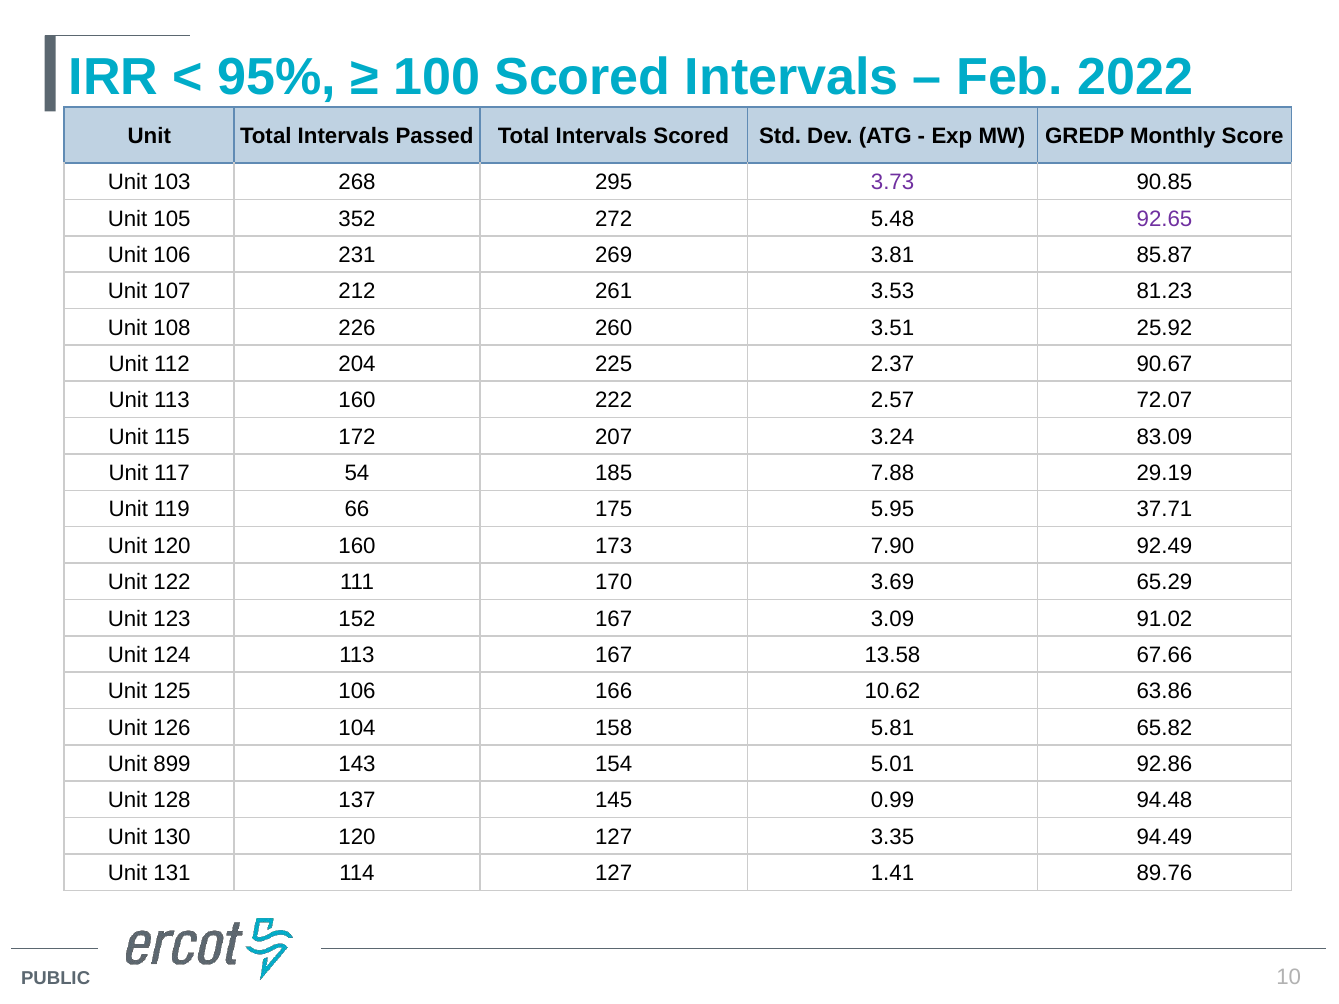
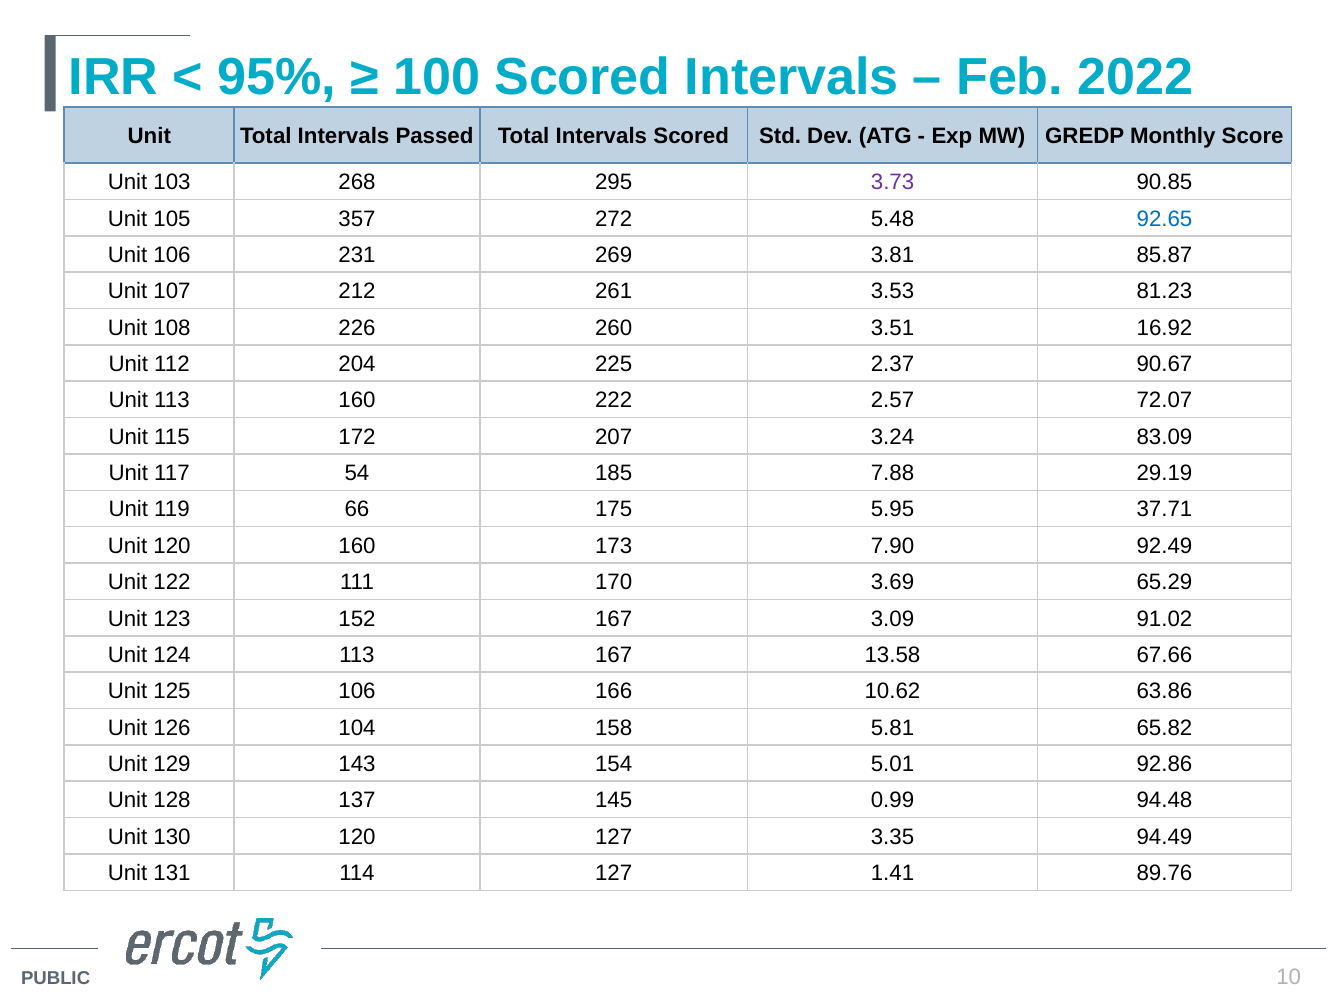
352: 352 -> 357
92.65 colour: purple -> blue
25.92: 25.92 -> 16.92
899: 899 -> 129
